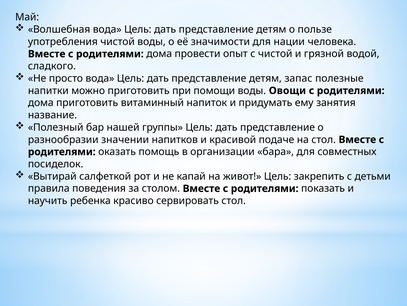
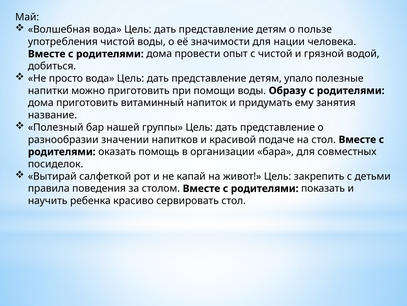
сладкого: сладкого -> добиться
запас: запас -> упало
Овощи: Овощи -> Образу
